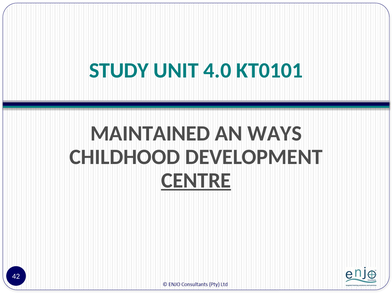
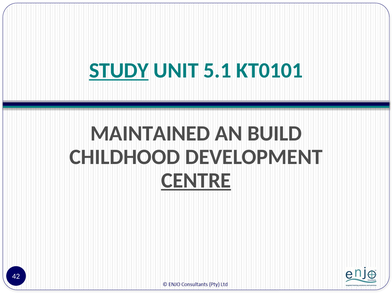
STUDY underline: none -> present
4.0: 4.0 -> 5.1
WAYS: WAYS -> BUILD
